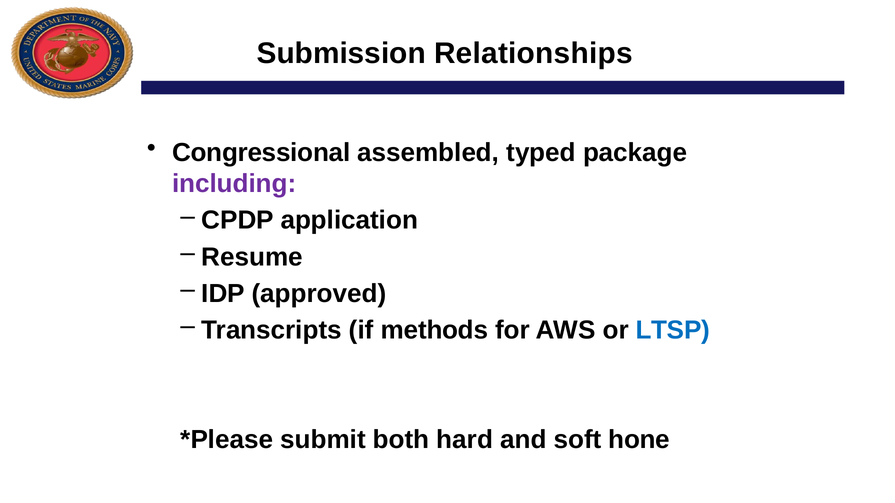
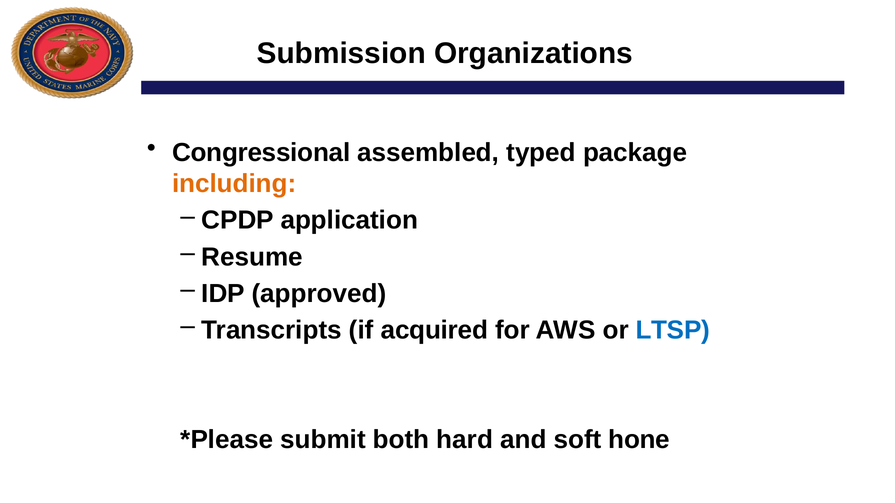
Relationships: Relationships -> Organizations
including colour: purple -> orange
methods: methods -> acquired
